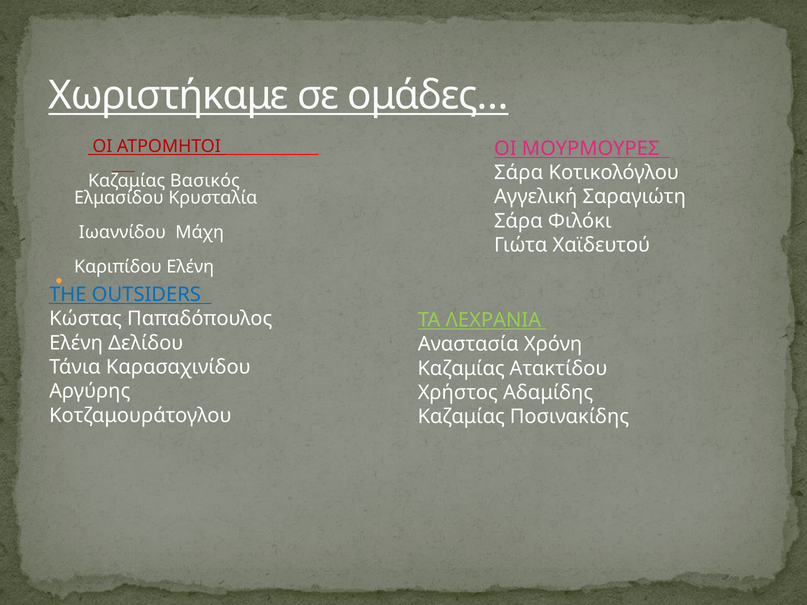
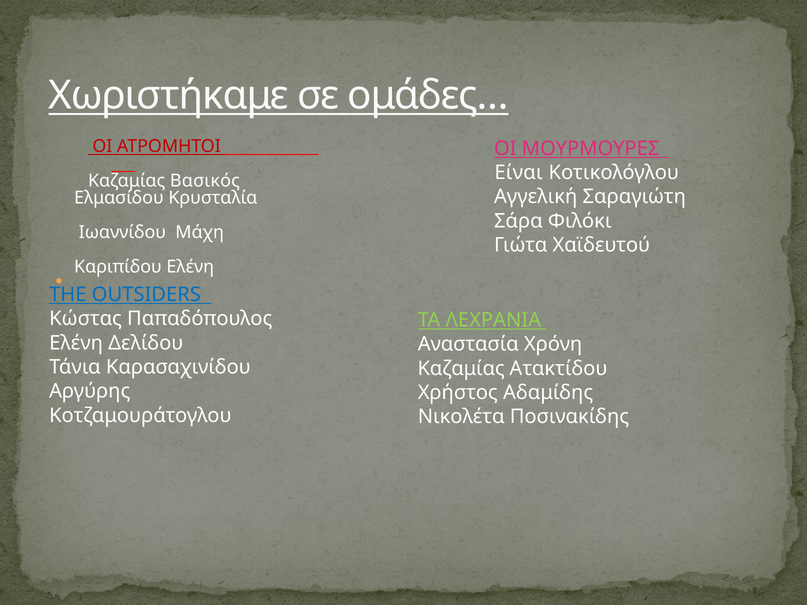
Σάρα at (519, 173): Σάρα -> Είναι
Καζαμίας at (461, 417): Καζαμίας -> Νικολέτα
